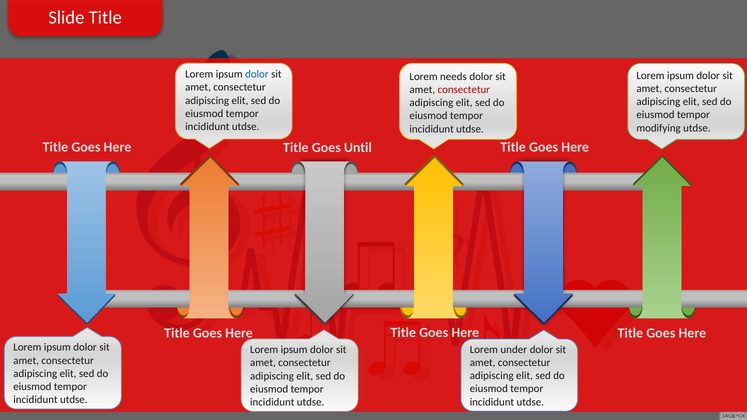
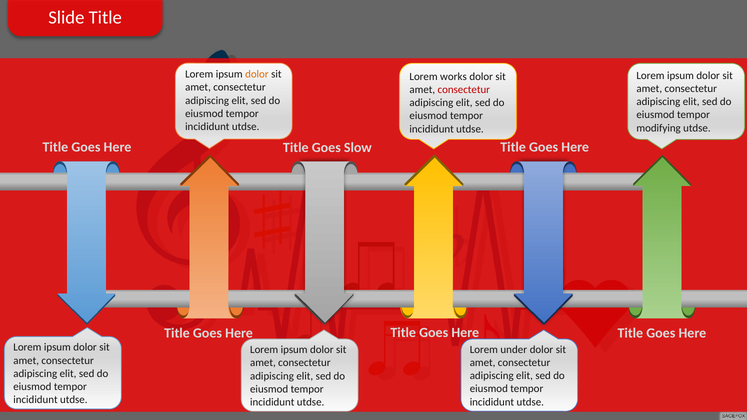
dolor at (257, 74) colour: blue -> orange
needs: needs -> works
Until: Until -> Slow
